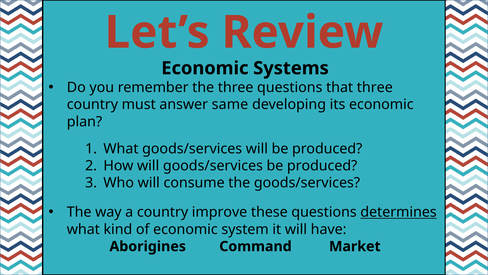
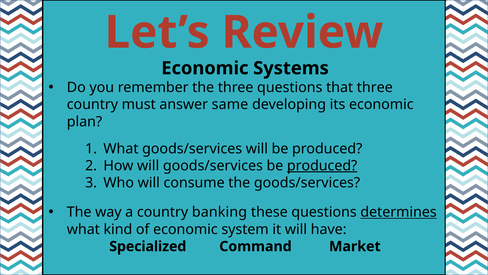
produced at (322, 165) underline: none -> present
improve: improve -> banking
Aborigines: Aborigines -> Specialized
